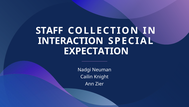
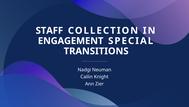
INTERACTION: INTERACTION -> ENGAGEMENT
EXPECTATION: EXPECTATION -> TRANSITIONS
